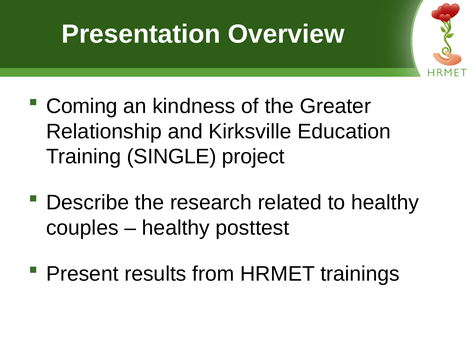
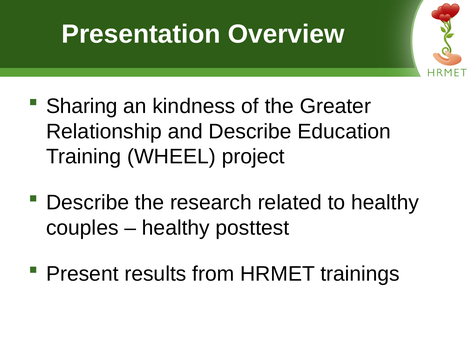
Coming: Coming -> Sharing
and Kirksville: Kirksville -> Describe
SINGLE: SINGLE -> WHEEL
